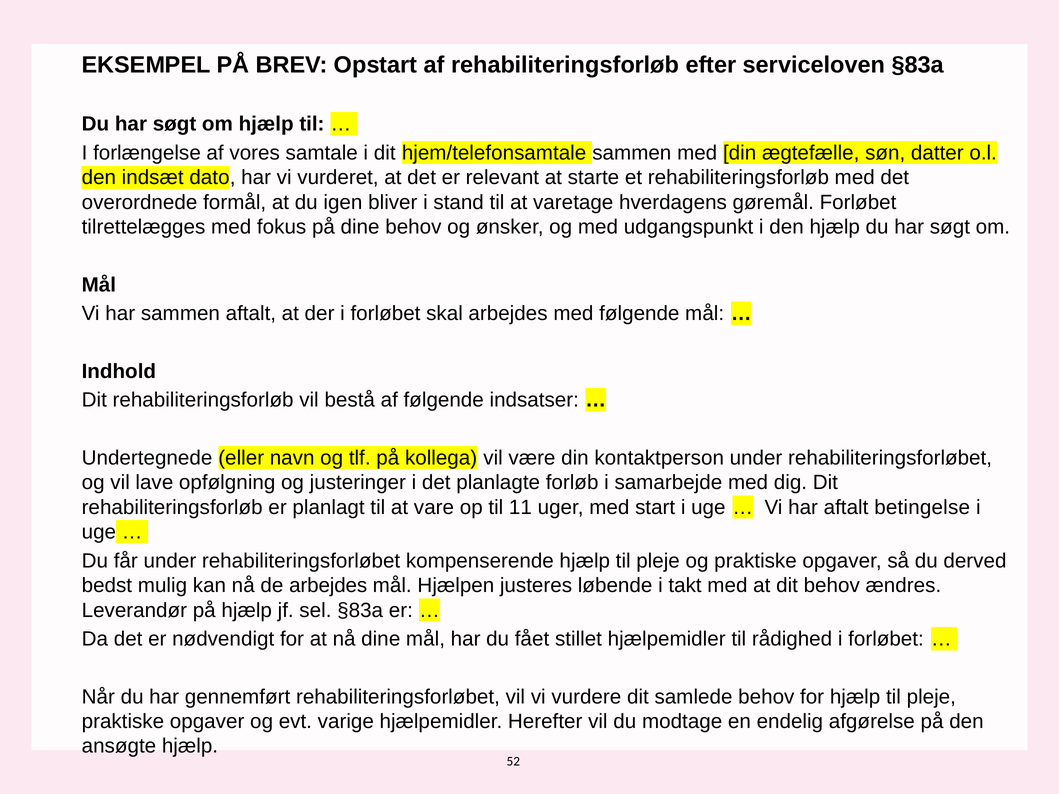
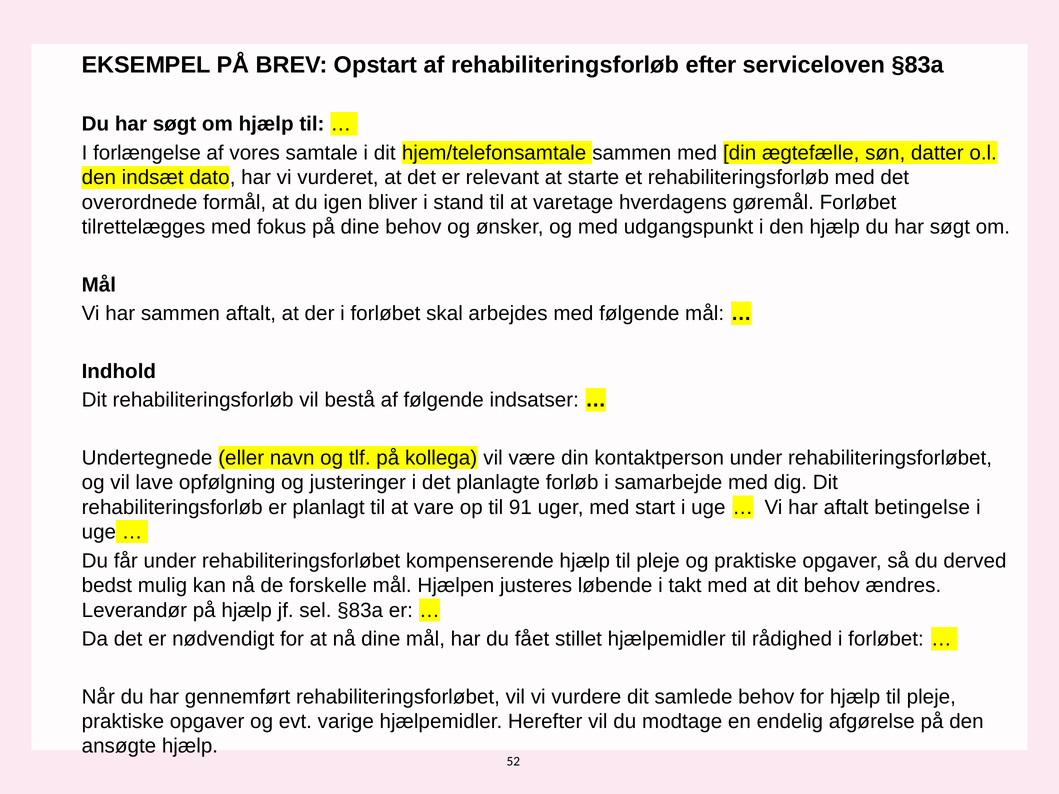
11: 11 -> 91
de arbejdes: arbejdes -> forskelle
